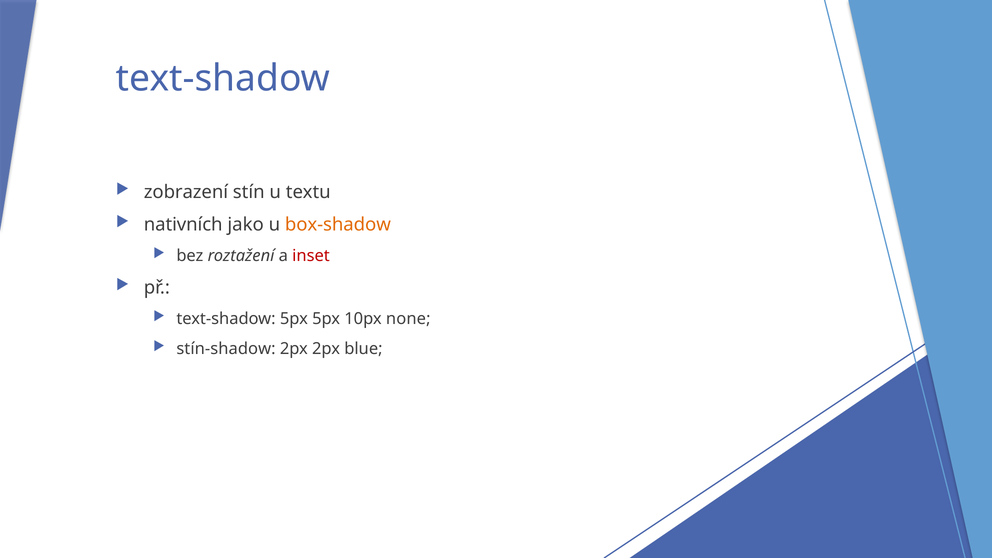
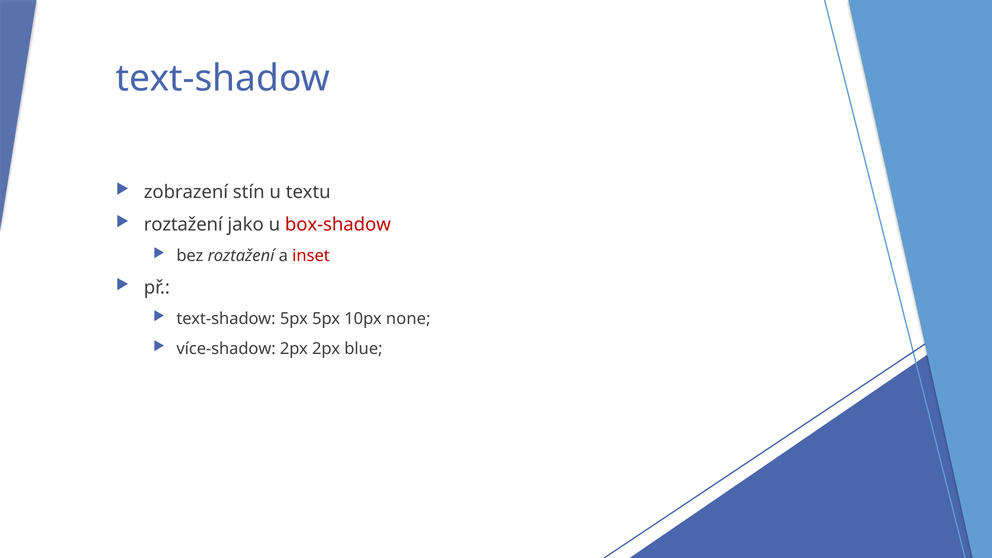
nativních at (183, 225): nativních -> roztažení
box-shadow colour: orange -> red
stín-shadow: stín-shadow -> více-shadow
